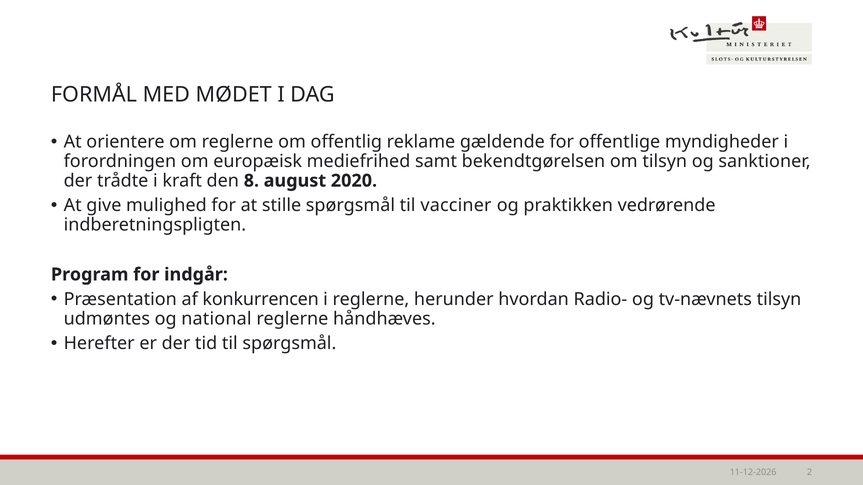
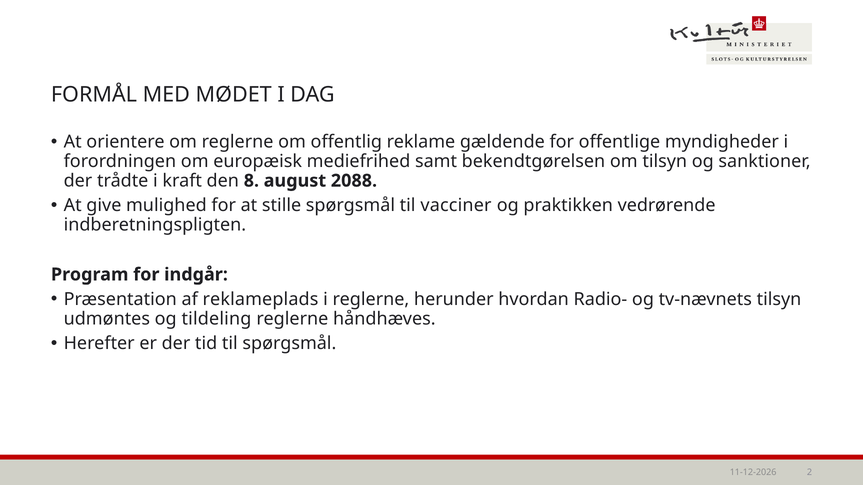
2020: 2020 -> 2088
konkurrencen: konkurrencen -> reklameplads
national: national -> tildeling
